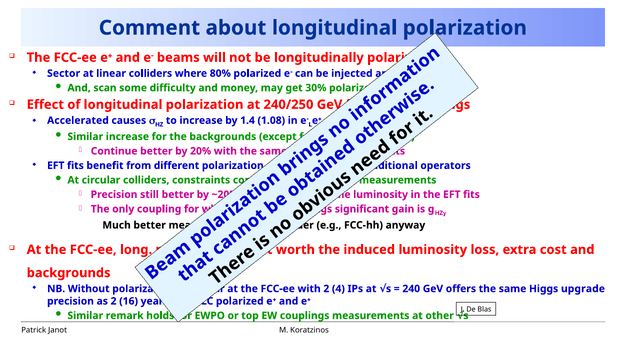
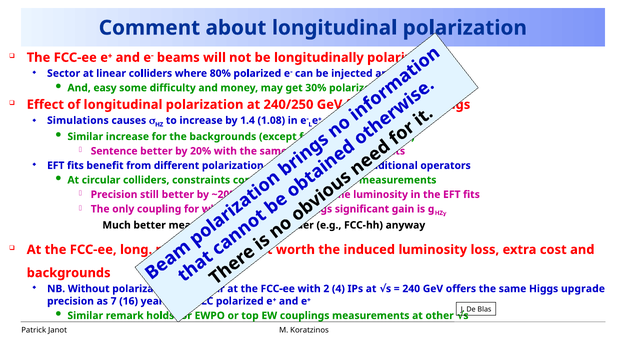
scan: scan -> easy
Accelerated at (78, 121): Accelerated -> Simulations
Continue: Continue -> Sentence
as 2: 2 -> 7
